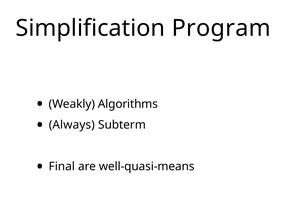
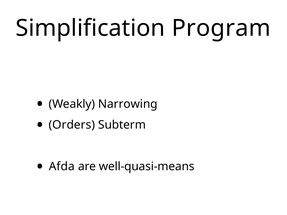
Algorithms: Algorithms -> Narrowing
Always: Always -> Orders
Final: Final -> Afda
